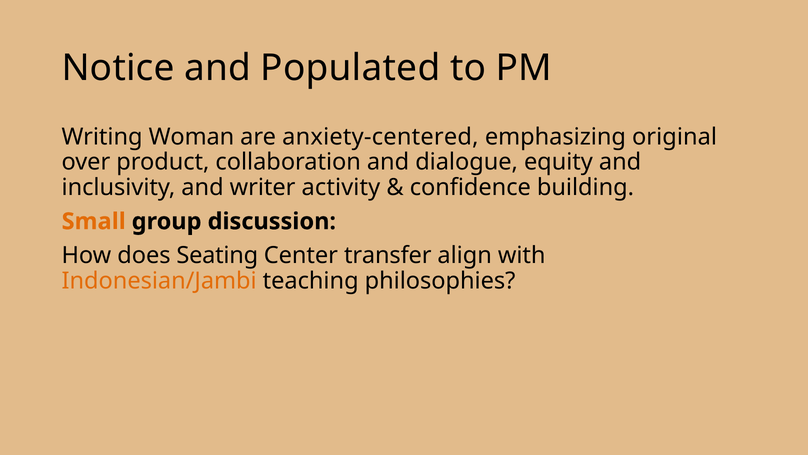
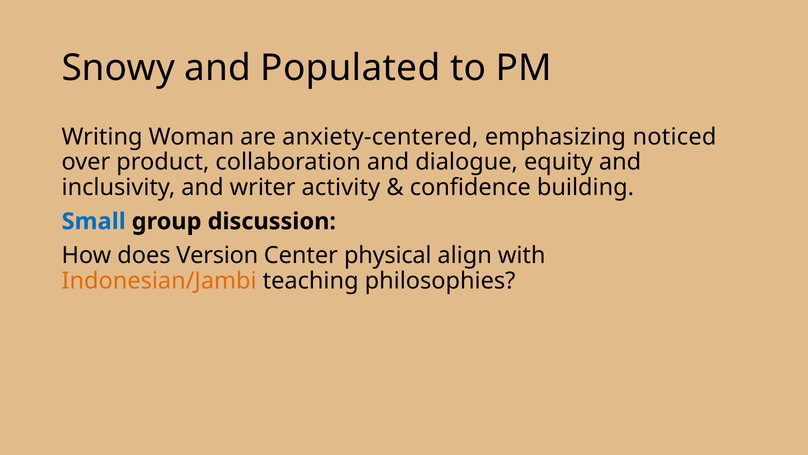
Notice: Notice -> Snowy
original: original -> noticed
Small colour: orange -> blue
Seating: Seating -> Version
transfer: transfer -> physical
